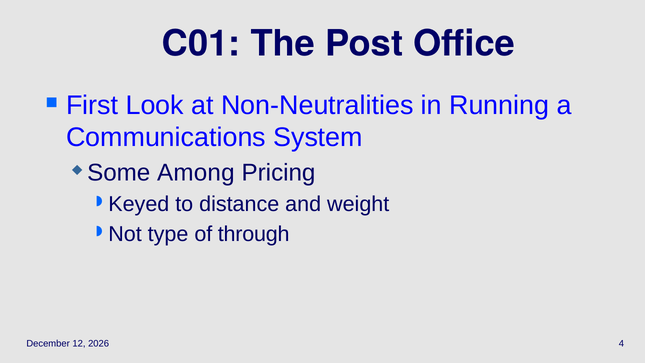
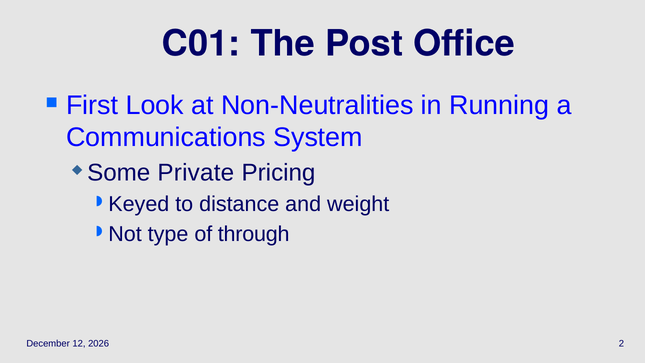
Among: Among -> Private
4: 4 -> 2
